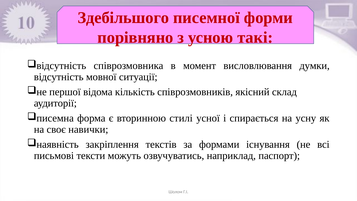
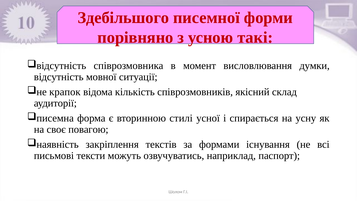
першої: першої -> крапок
навички: навички -> повагою
